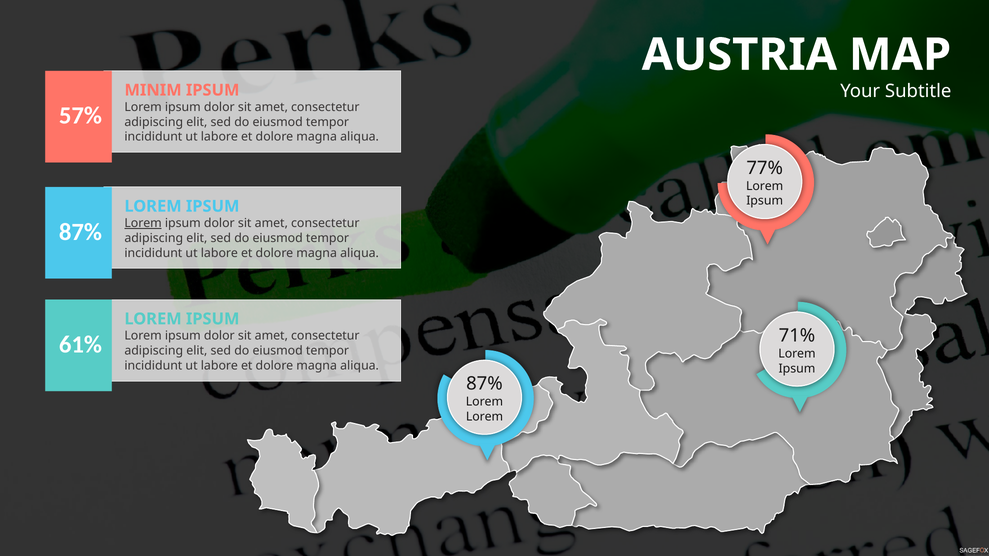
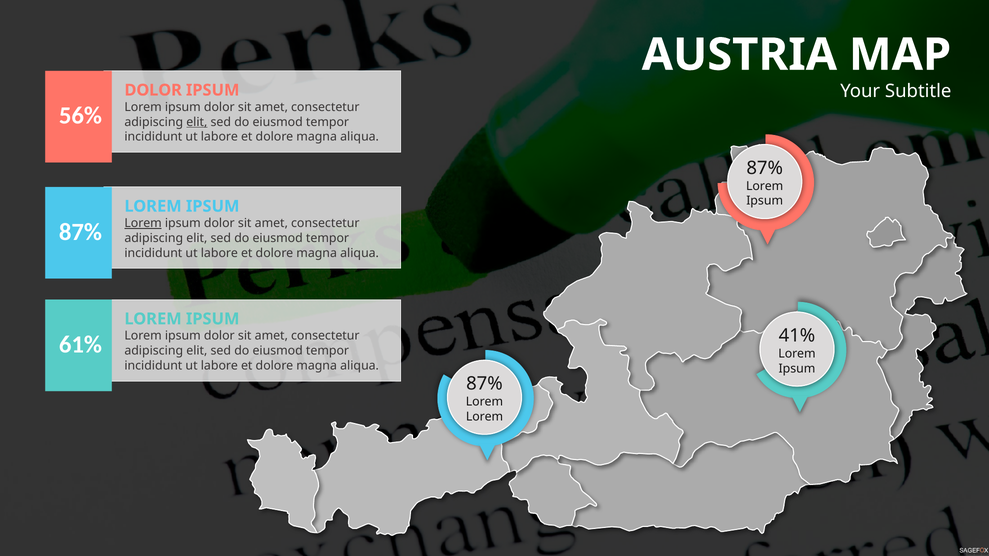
MINIM at (153, 90): MINIM -> DOLOR
57%: 57% -> 56%
elit at (197, 122) underline: none -> present
77% at (765, 168): 77% -> 87%
71%: 71% -> 41%
